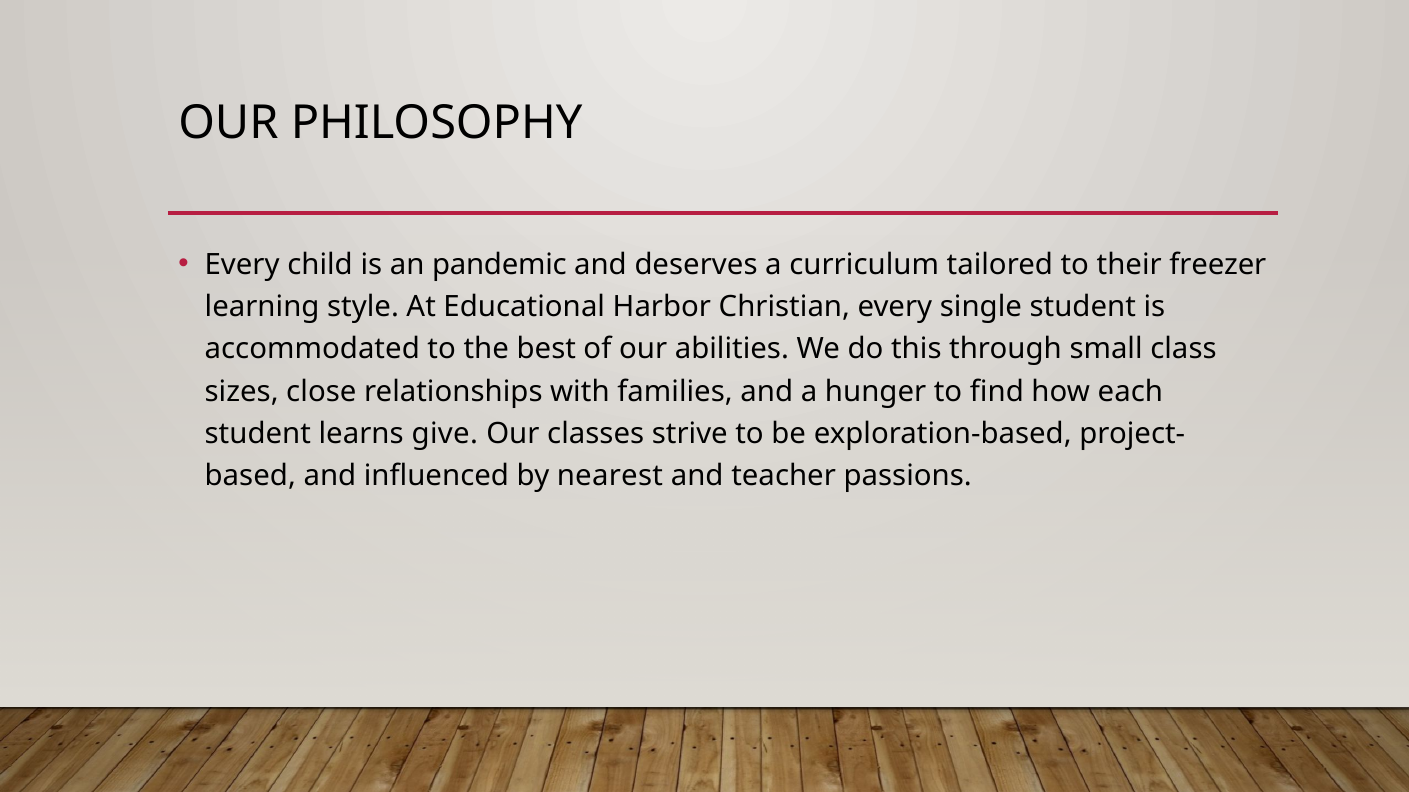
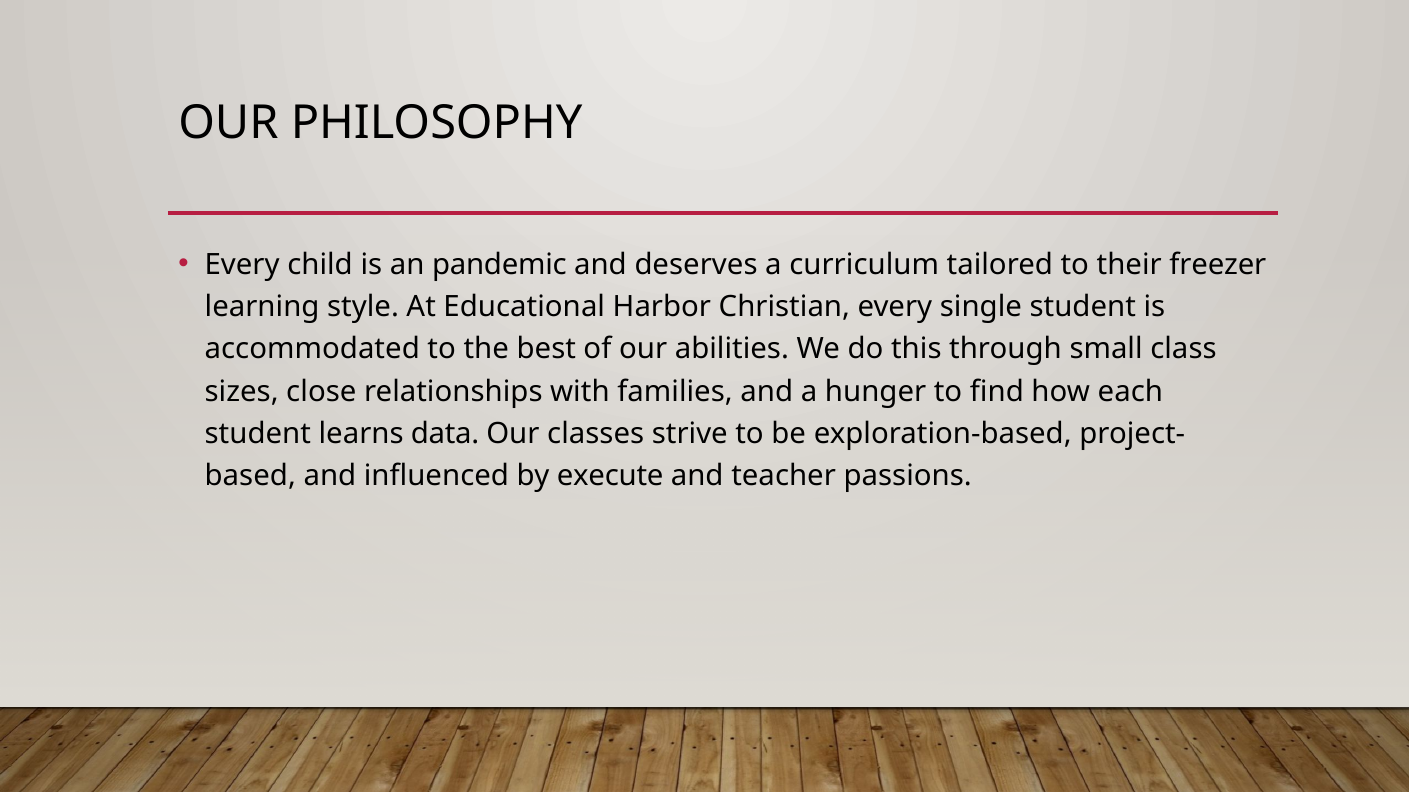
give: give -> data
nearest: nearest -> execute
